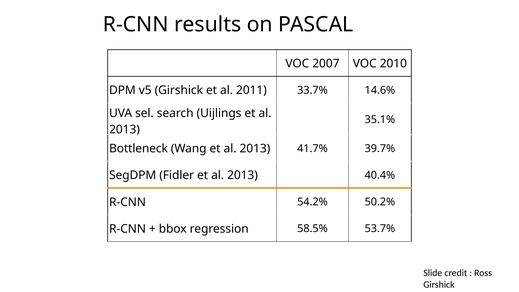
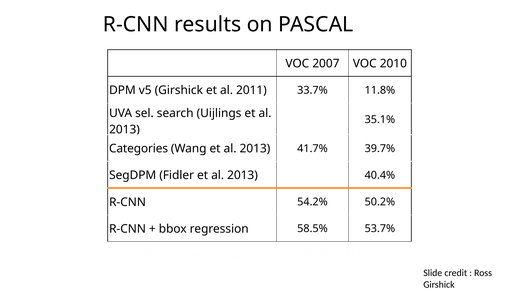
14.6%: 14.6% -> 11.8%
Bottleneck: Bottleneck -> Categories
